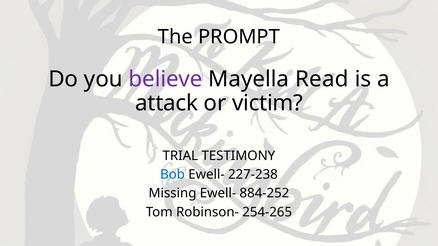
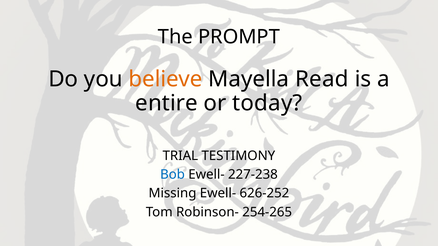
believe colour: purple -> orange
attack: attack -> entire
victim: victim -> today
884-252: 884-252 -> 626-252
